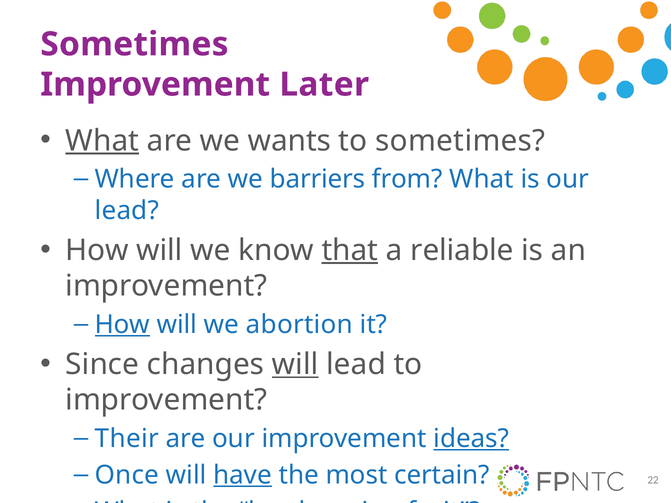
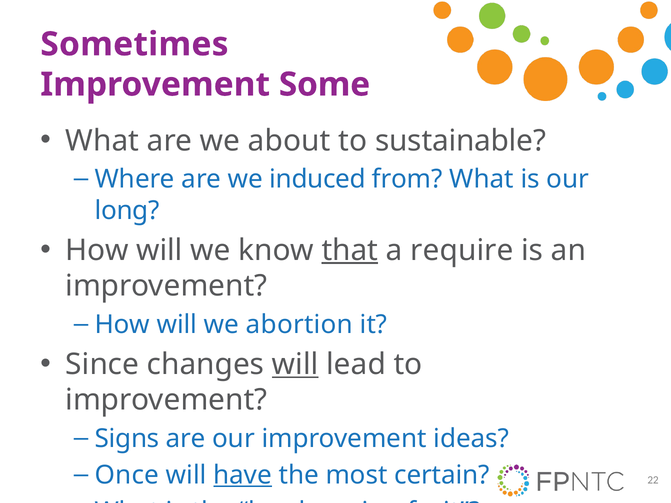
Later: Later -> Some
What at (102, 141) underline: present -> none
wants: wants -> about
to sometimes: sometimes -> sustainable
barriers: barriers -> induced
lead at (127, 211): lead -> long
reliable: reliable -> require
How at (122, 325) underline: present -> none
Their: Their -> Signs
ideas underline: present -> none
